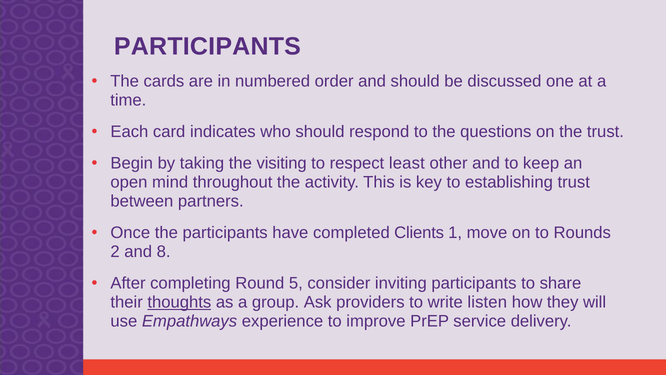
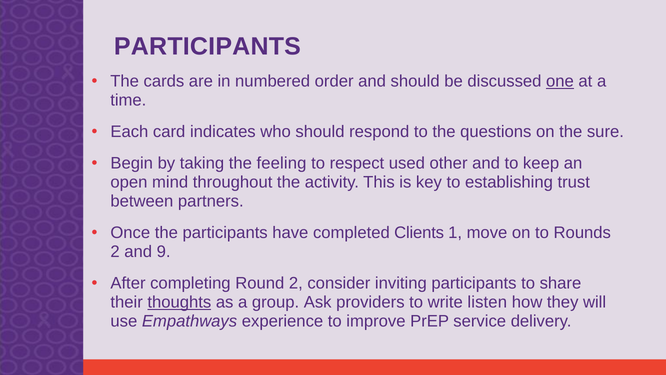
one underline: none -> present
the trust: trust -> sure
visiting: visiting -> feeling
least: least -> used
8: 8 -> 9
Round 5: 5 -> 2
